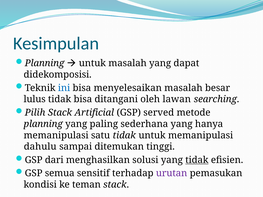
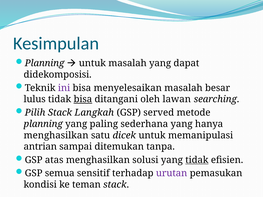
ini colour: blue -> purple
bisa at (83, 99) underline: none -> present
Artificial: Artificial -> Langkah
memanipulasi at (56, 135): memanipulasi -> menghasilkan
satu tidak: tidak -> dicek
dahulu: dahulu -> antrian
tinggi: tinggi -> tanpa
dari: dari -> atas
